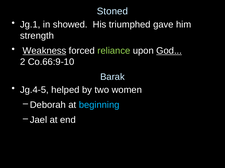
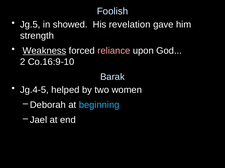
Stoned: Stoned -> Foolish
Jg.1: Jg.1 -> Jg.5
triumphed: triumphed -> revelation
reliance colour: light green -> pink
God underline: present -> none
Co.66:9-10: Co.66:9-10 -> Co.16:9-10
